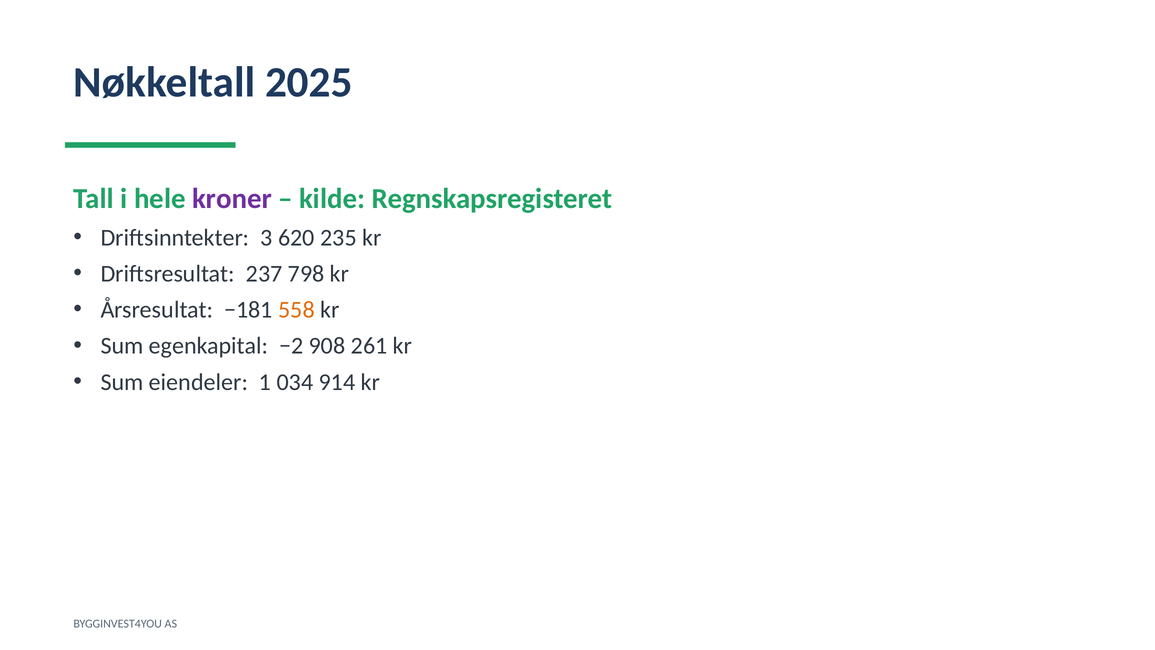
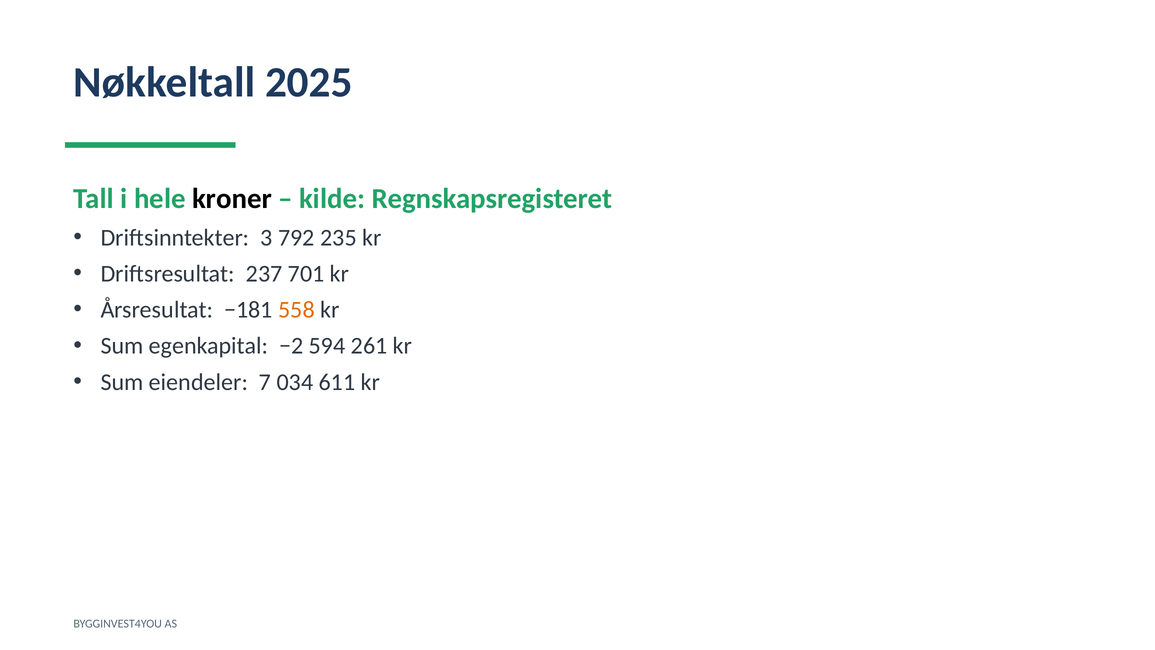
kroner colour: purple -> black
620: 620 -> 792
798: 798 -> 701
908: 908 -> 594
1: 1 -> 7
914: 914 -> 611
